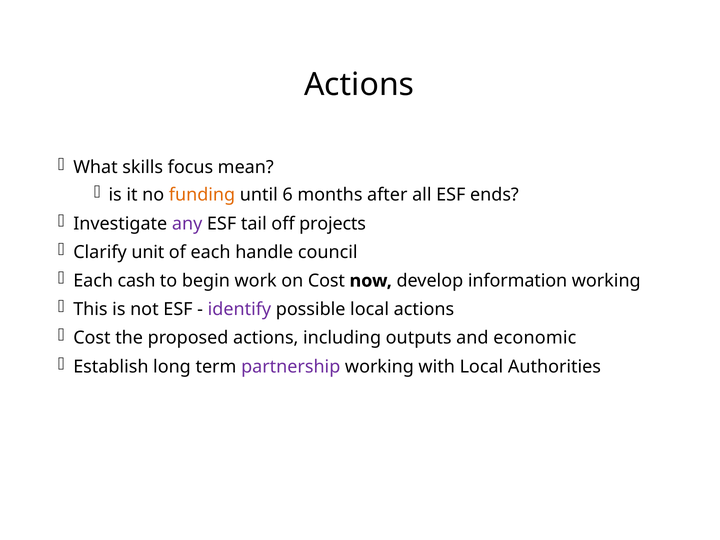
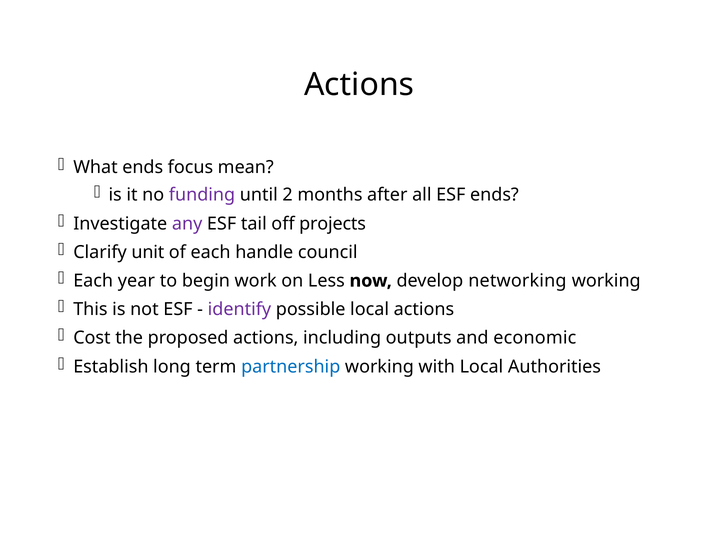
What skills: skills -> ends
funding colour: orange -> purple
6: 6 -> 2
cash: cash -> year
on Cost: Cost -> Less
information: information -> networking
partnership colour: purple -> blue
